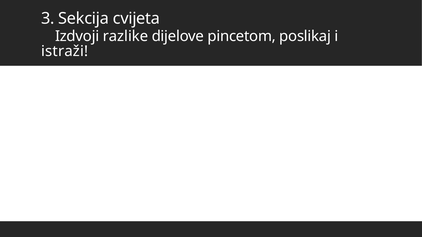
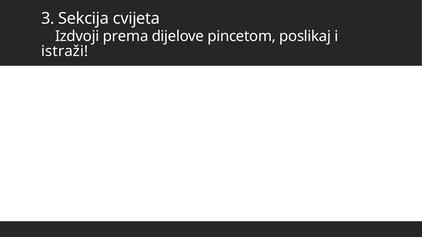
razlike: razlike -> prema
